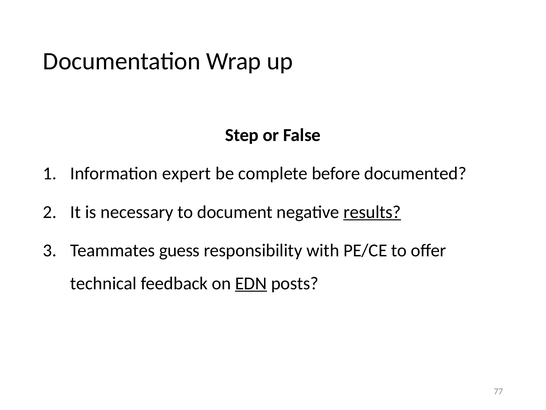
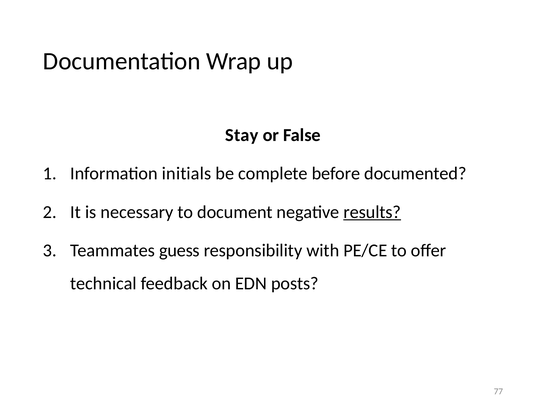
Step: Step -> Stay
expert: expert -> initials
EDN underline: present -> none
